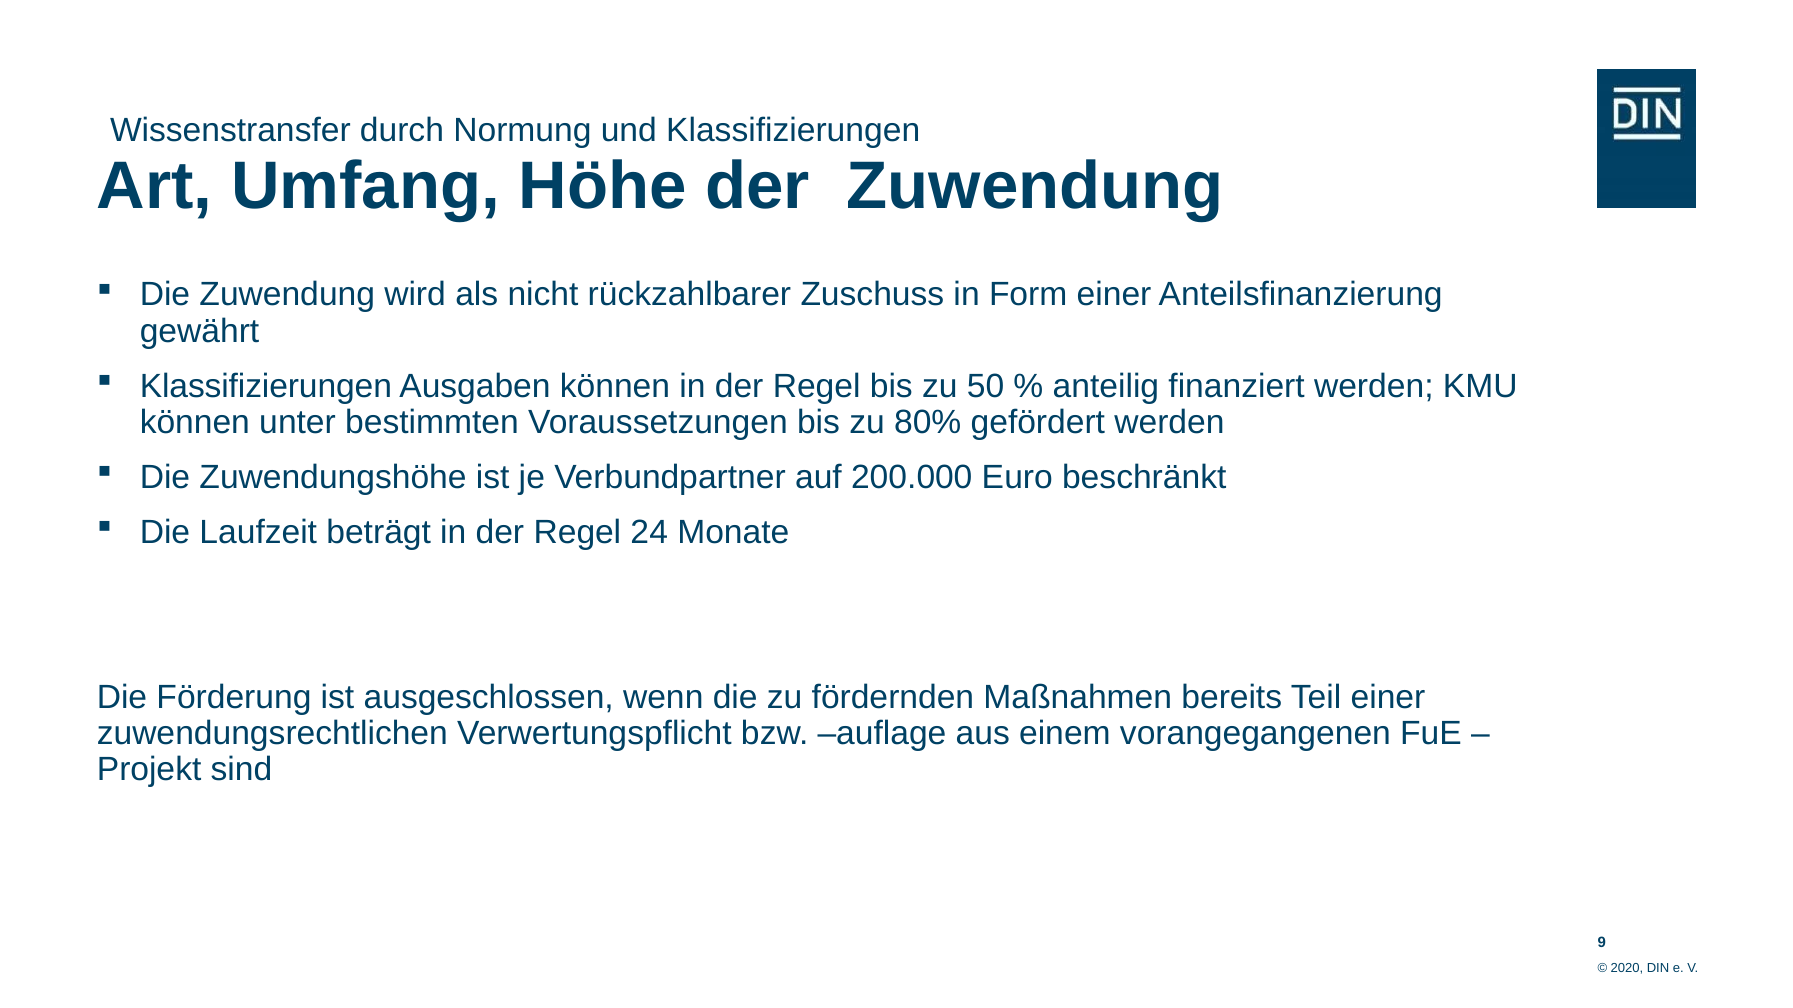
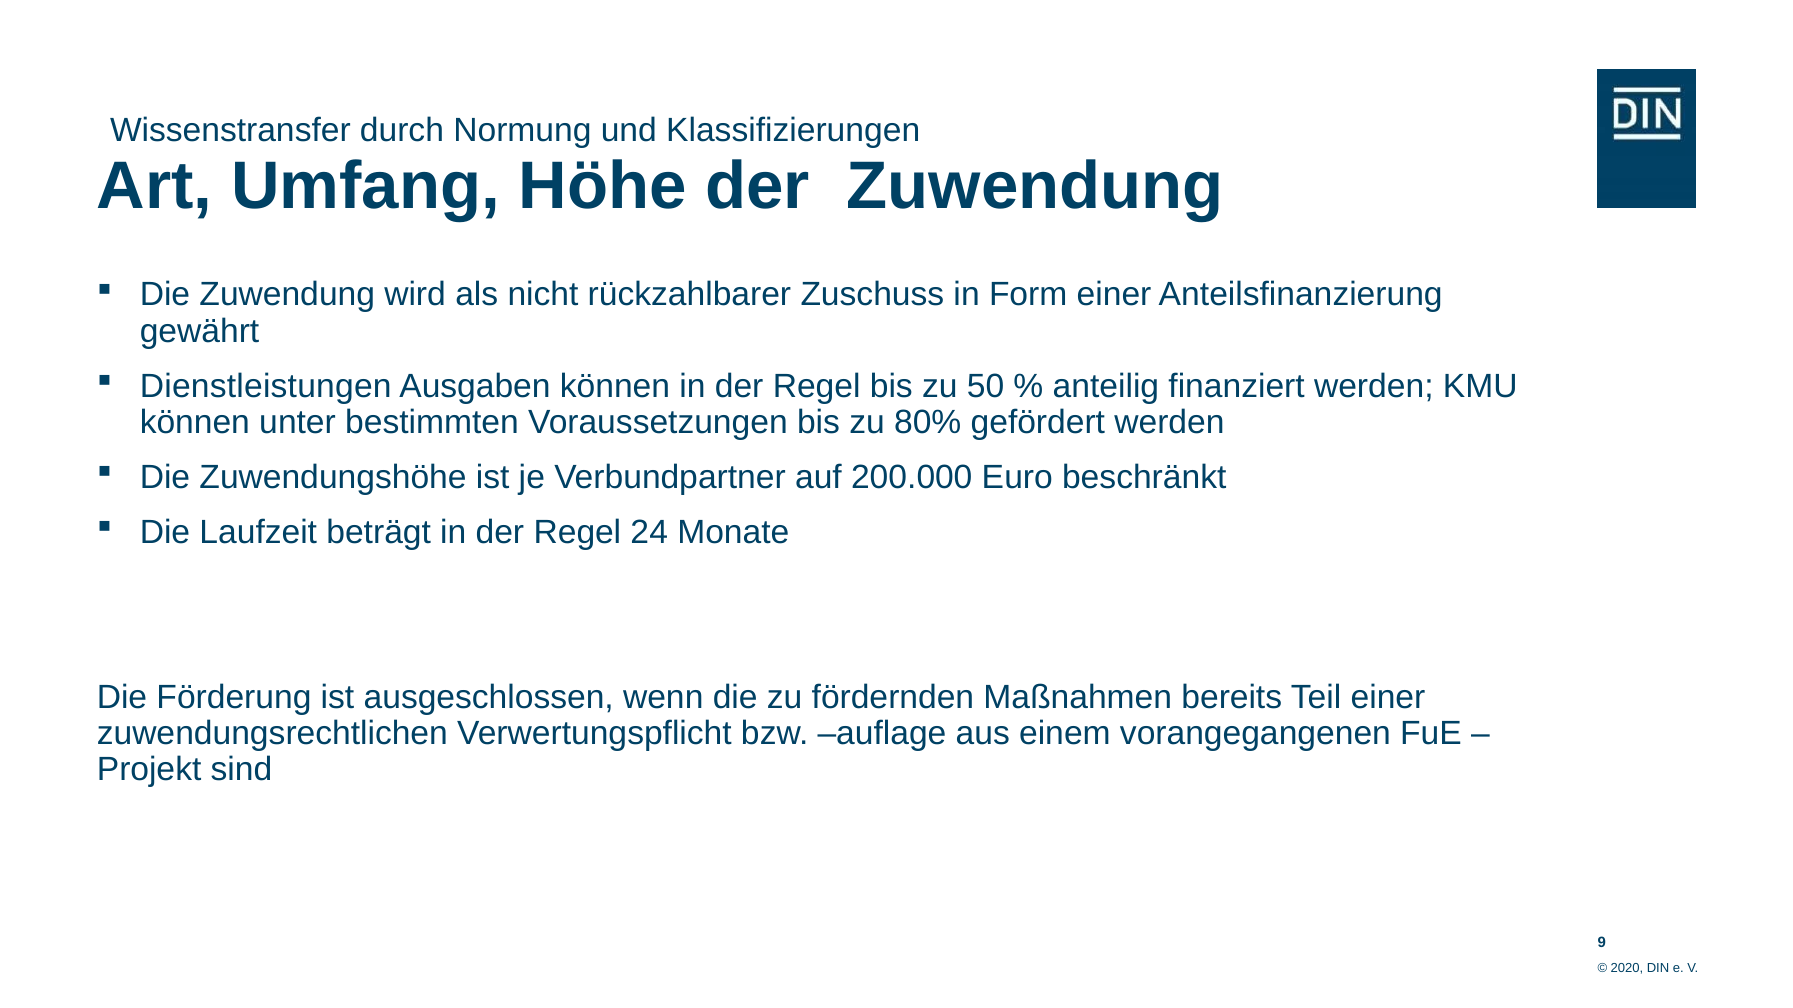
Klassifizierungen at (266, 386): Klassifizierungen -> Dienstleistungen
